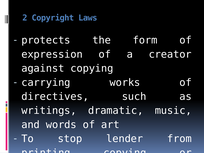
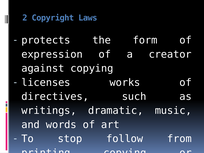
carrying: carrying -> licenses
lender: lender -> follow
